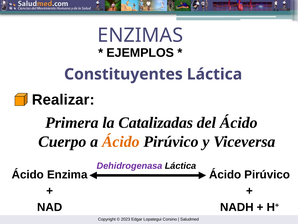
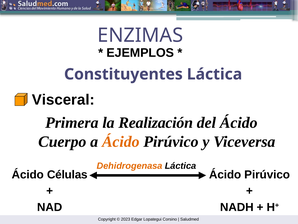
Realizar: Realizar -> Visceral
Catalizadas: Catalizadas -> Realización
Dehidrogenasa colour: purple -> orange
Enzima: Enzima -> Células
